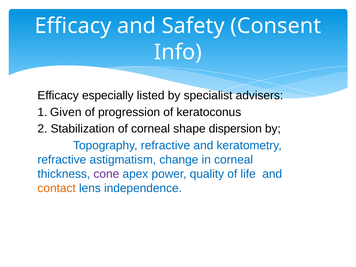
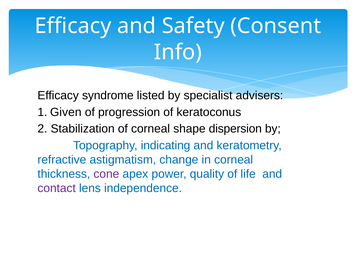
especially: especially -> syndrome
Topography refractive: refractive -> indicating
contact colour: orange -> purple
